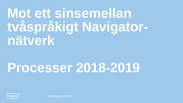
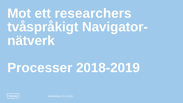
sinsemellan: sinsemellan -> researchers
